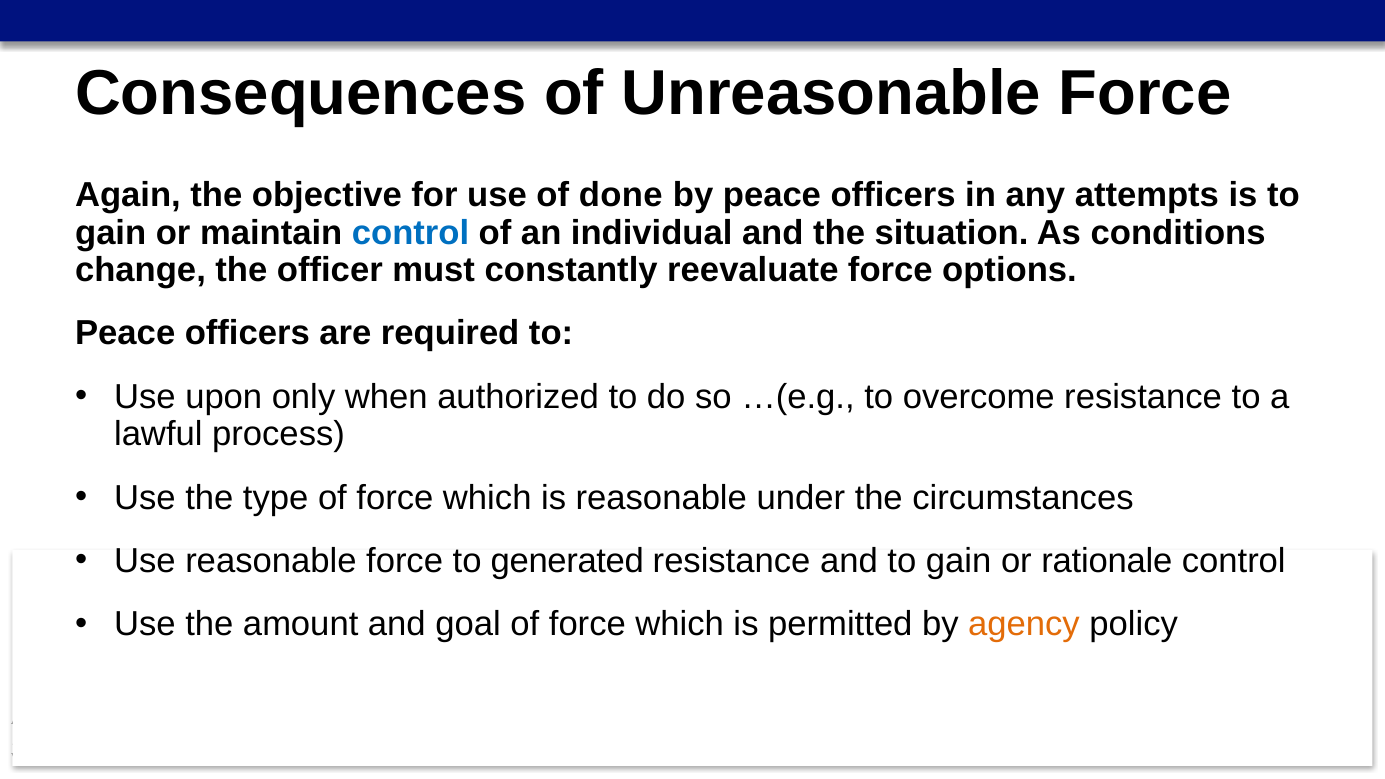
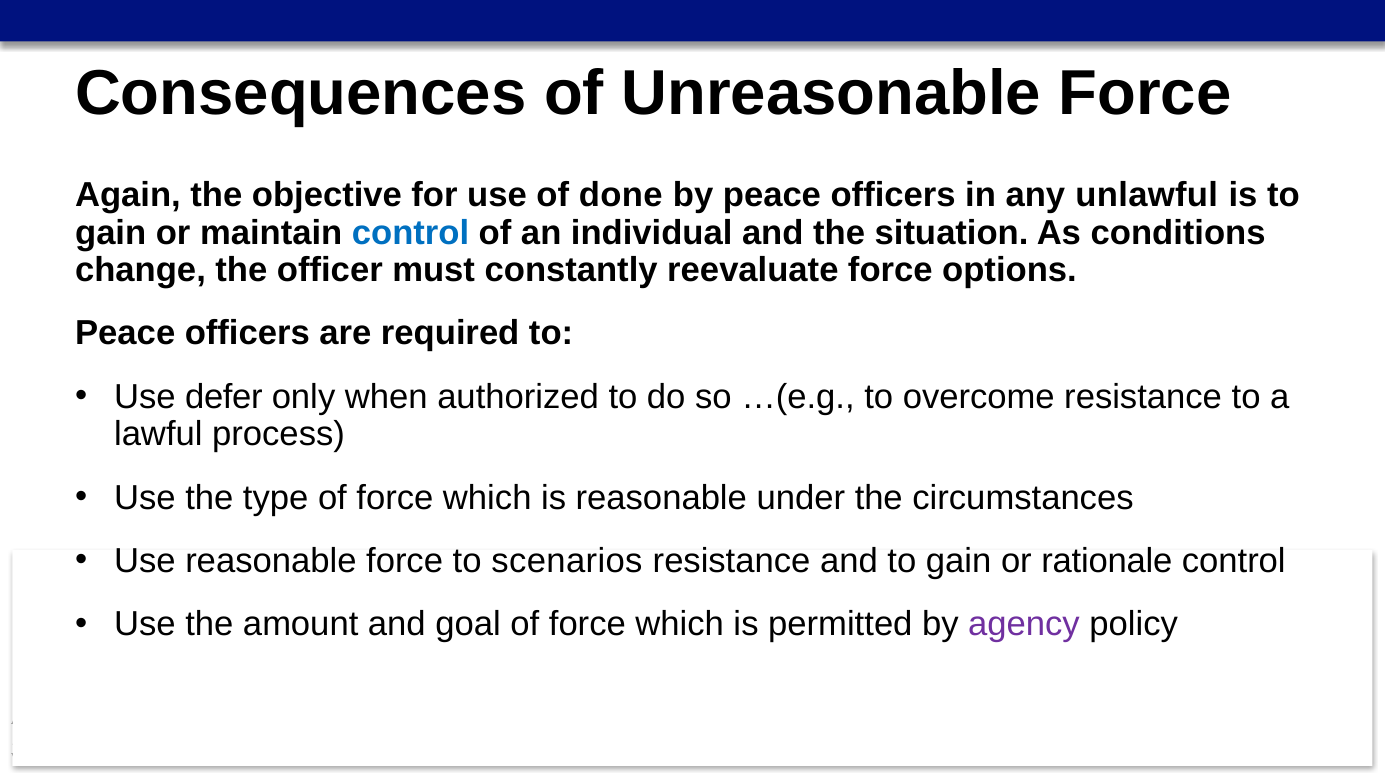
attempts: attempts -> unlawful
upon: upon -> defer
generated: generated -> scenarios
agency colour: orange -> purple
